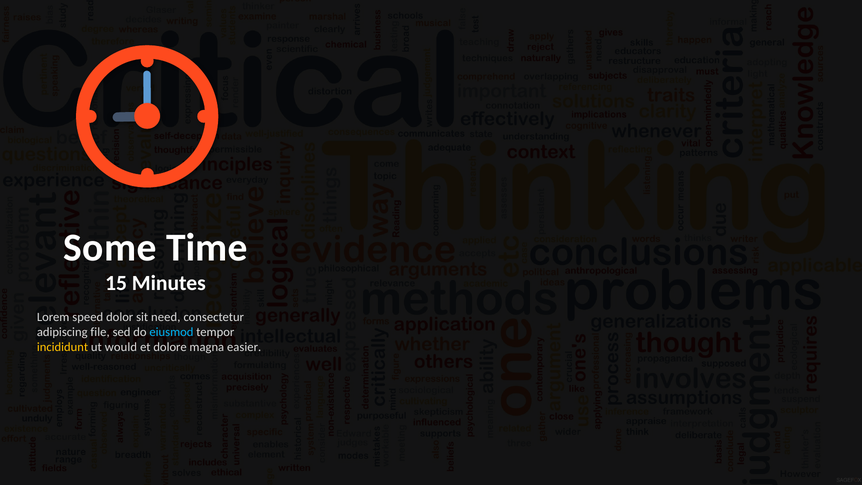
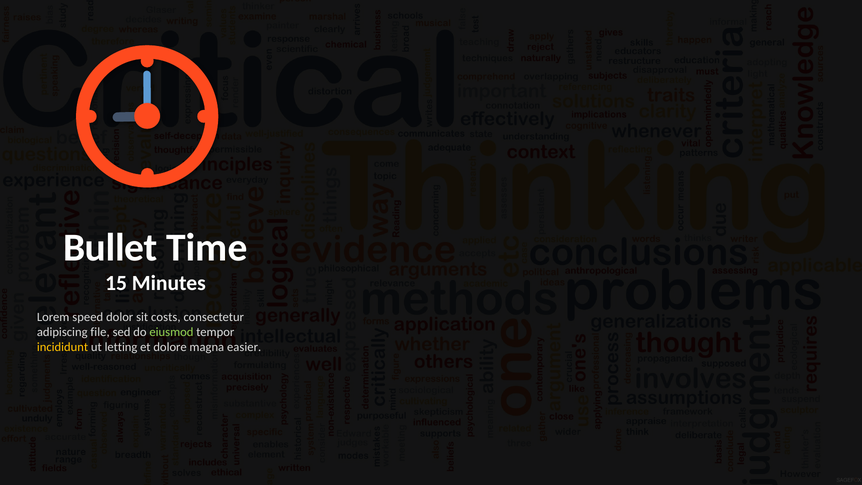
Some: Some -> Bullet
need: need -> costs
eiusmod colour: light blue -> light green
would: would -> letting
